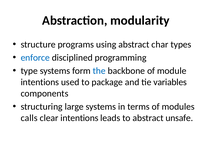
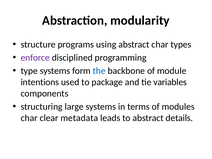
enforce colour: blue -> purple
calls at (29, 118): calls -> char
clear intentions: intentions -> metadata
unsafe: unsafe -> details
